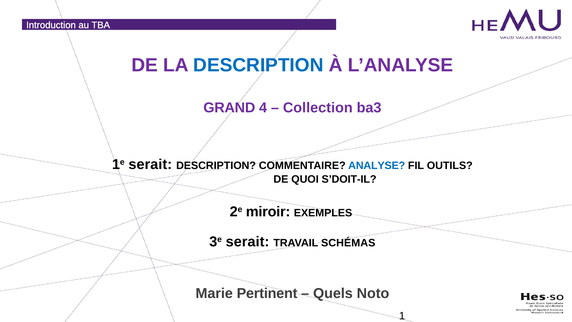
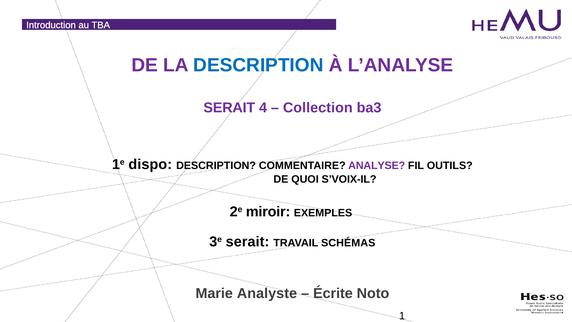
GRAND at (229, 108): GRAND -> SERAIT
1e serait: serait -> dispo
ANALYSE colour: blue -> purple
S’DOIT-IL: S’DOIT-IL -> S’VOIX-IL
Pertinent: Pertinent -> Analyste
Quels: Quels -> Écrite
